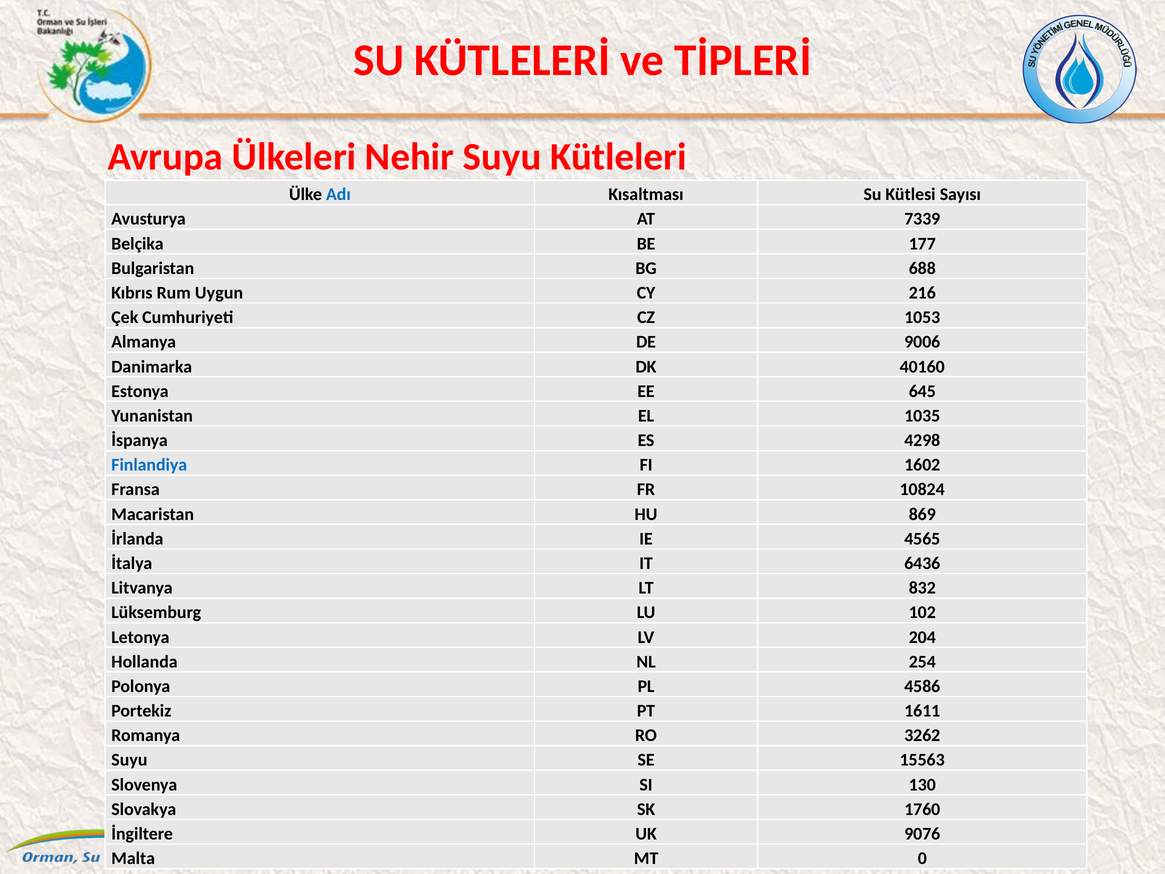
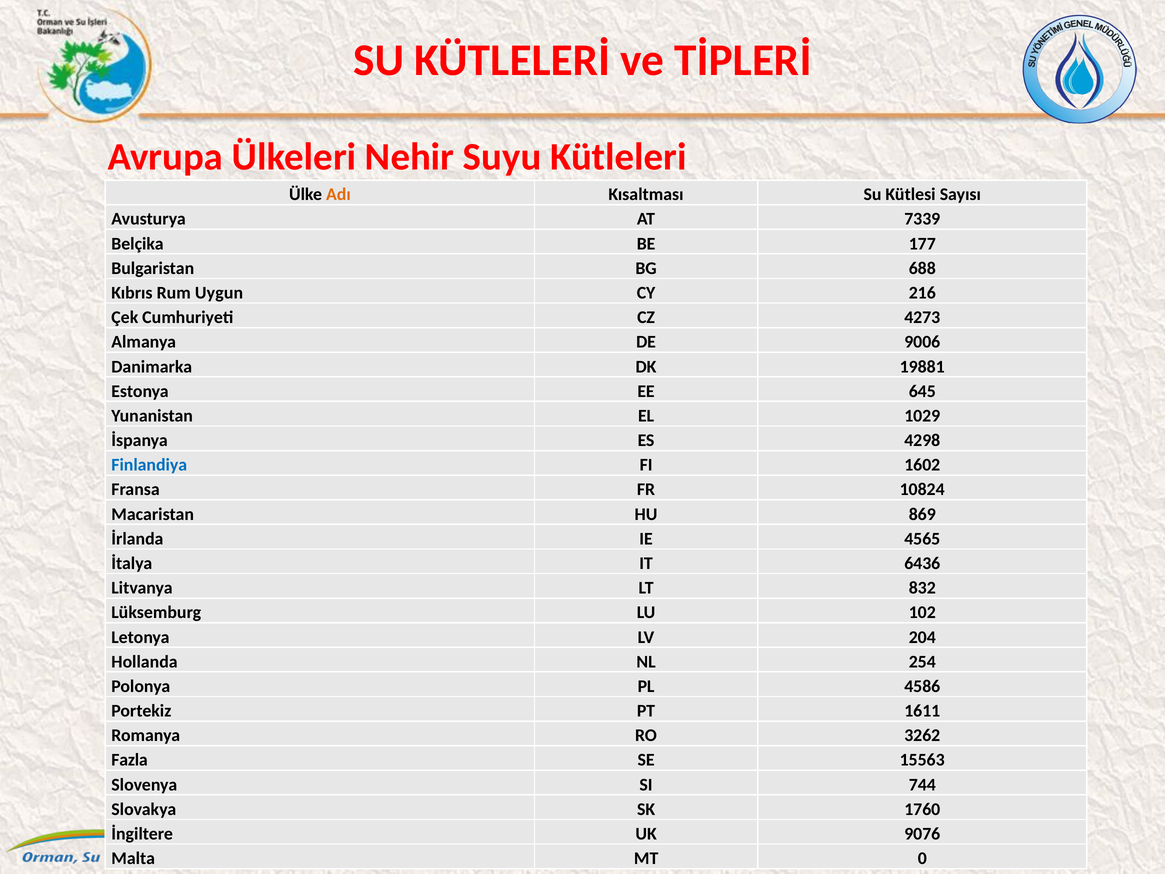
Adı colour: blue -> orange
1053: 1053 -> 4273
40160: 40160 -> 19881
1035: 1035 -> 1029
Suyu at (129, 760): Suyu -> Fazla
130: 130 -> 744
